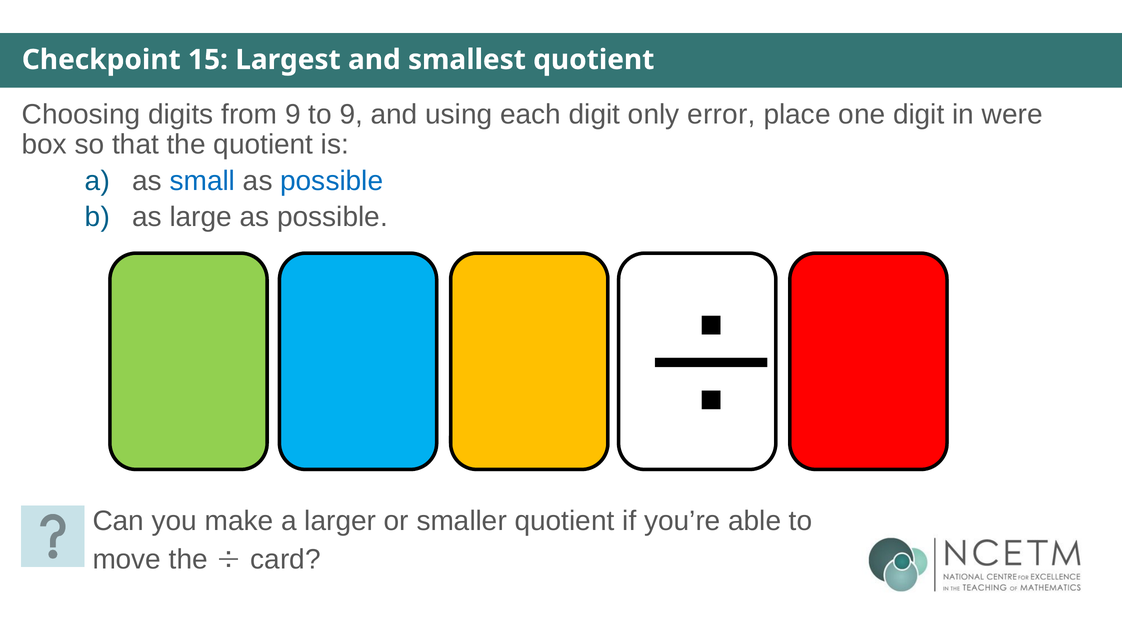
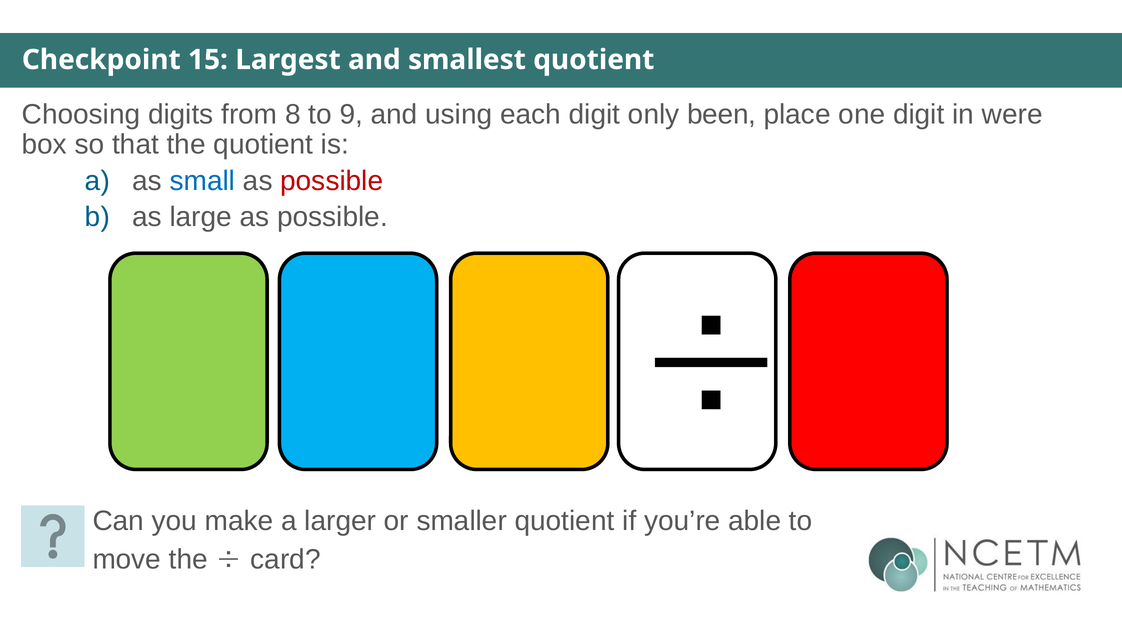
from 9: 9 -> 8
error: error -> been
possible at (332, 181) colour: blue -> red
